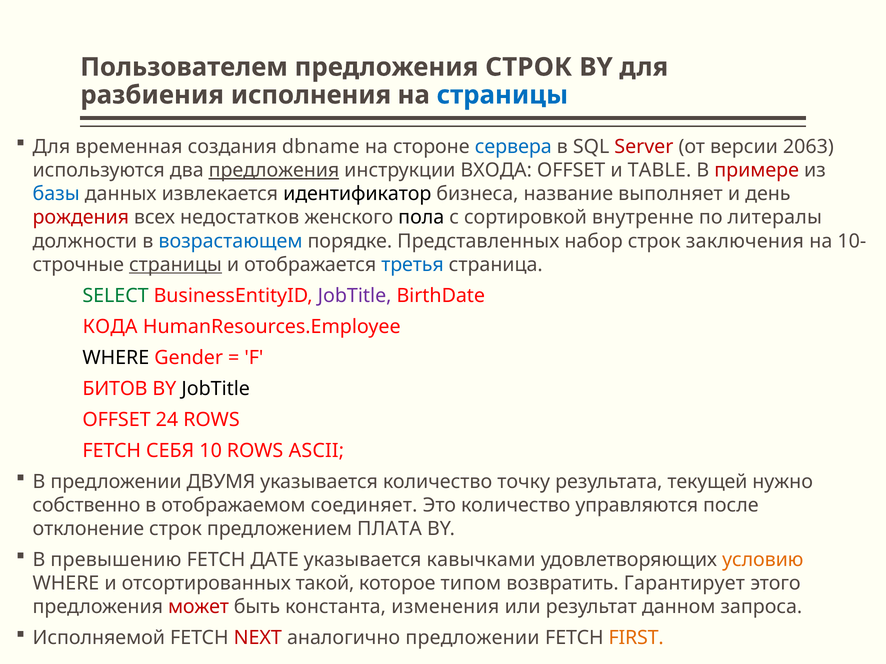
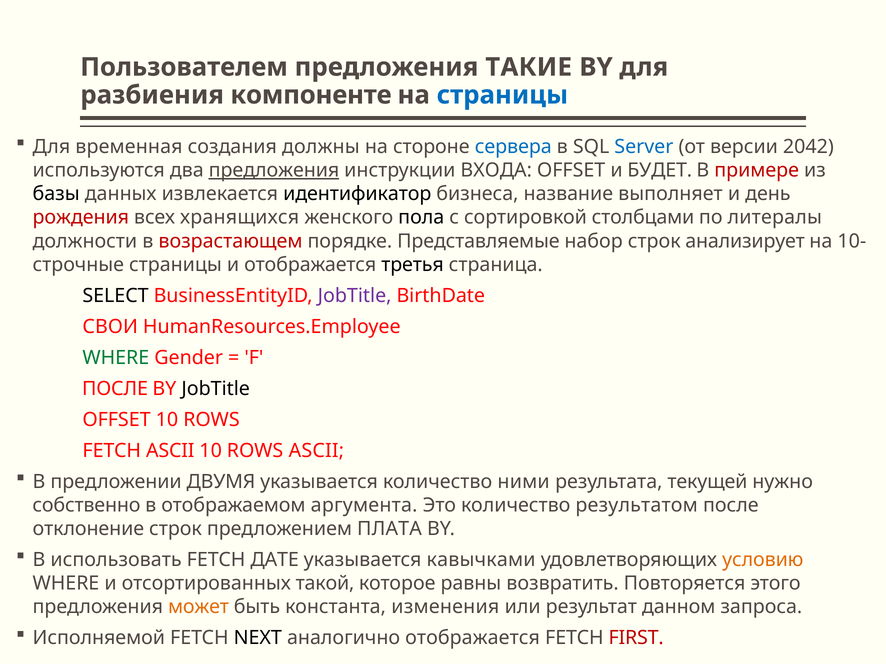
предложения СТРОК: СТРОК -> ТАКИЕ
исполнения: исполнения -> компоненте
dbname: dbname -> должны
Server colour: red -> blue
2063: 2063 -> 2042
TABLE: TABLE -> БУДЕТ
базы colour: blue -> black
недостатков: недостатков -> хранящихся
внутренне: внутренне -> столбцами
возрастающем colour: blue -> red
Представленных: Представленных -> Представляемые
заключения: заключения -> анализирует
страницы at (175, 265) underline: present -> none
третья colour: blue -> black
SELECT colour: green -> black
КОДА: КОДА -> СВОИ
WHERE at (116, 358) colour: black -> green
БИТОВ at (115, 389): БИТОВ -> ПОСЛЕ
OFFSET 24: 24 -> 10
FETCH СЕБЯ: СЕБЯ -> ASCII
точку: точку -> ними
соединяет: соединяет -> аргумента
управляются: управляются -> результатом
превышению: превышению -> использовать
типом: типом -> равны
Гарантирует: Гарантирует -> Повторяется
может colour: red -> orange
NEXT colour: red -> black
аналогично предложении: предложении -> отображается
FIRST colour: orange -> red
